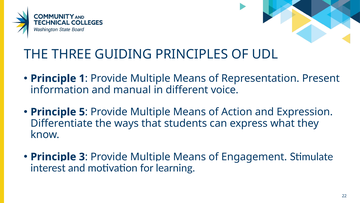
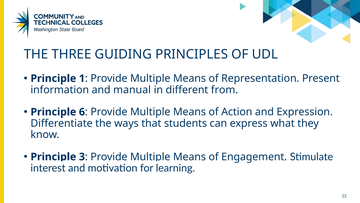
voice: voice -> from
5: 5 -> 6
